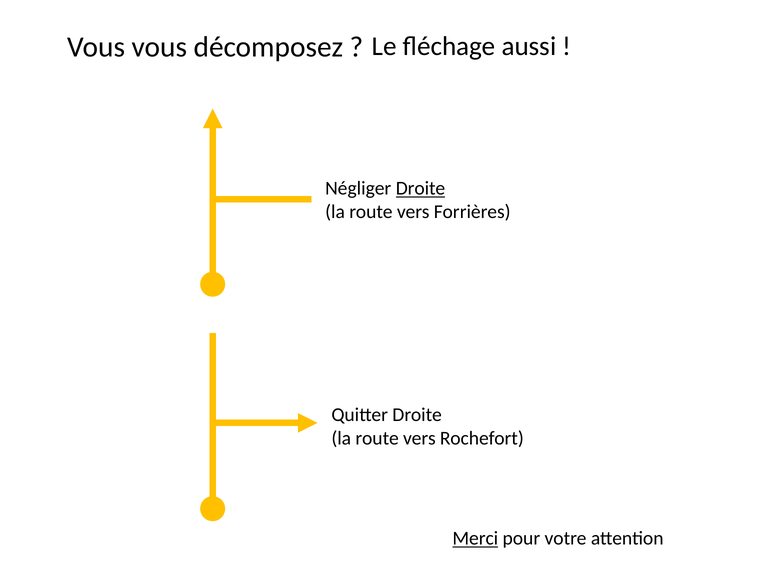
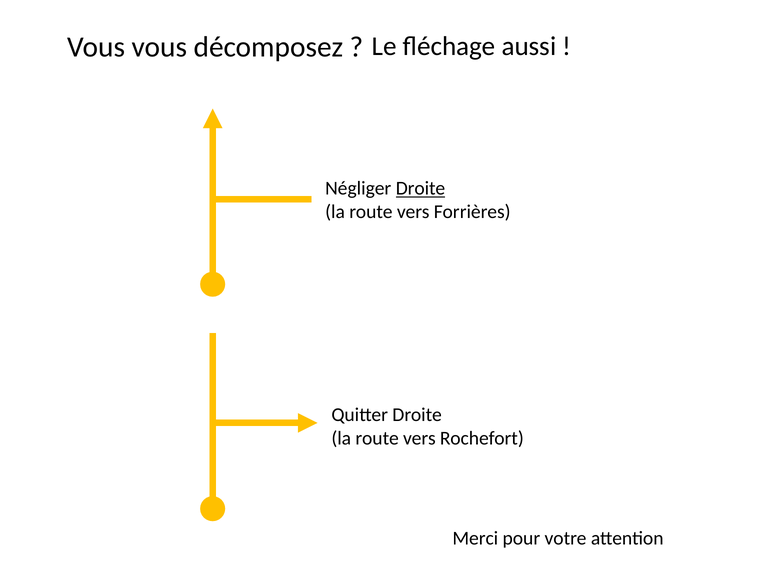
Merci underline: present -> none
